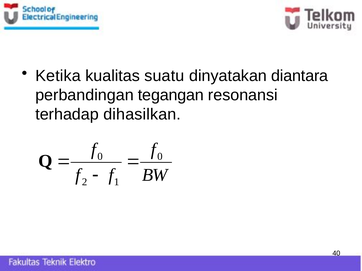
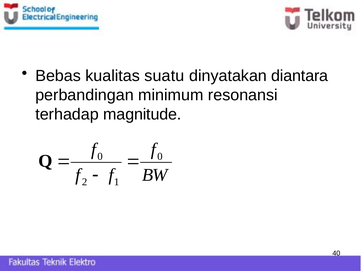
Ketika: Ketika -> Bebas
tegangan: tegangan -> minimum
dihasilkan: dihasilkan -> magnitude
